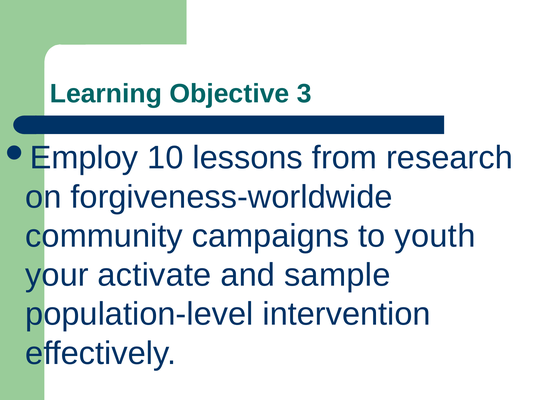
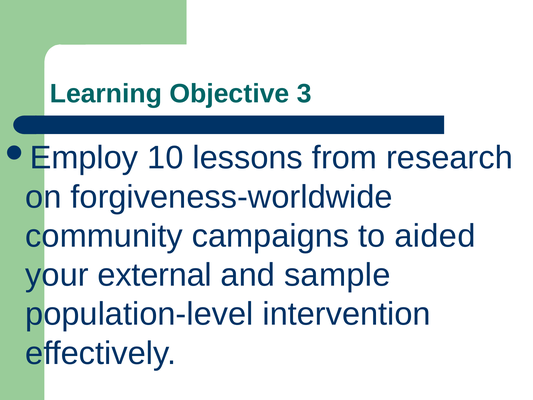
youth: youth -> aided
activate: activate -> external
